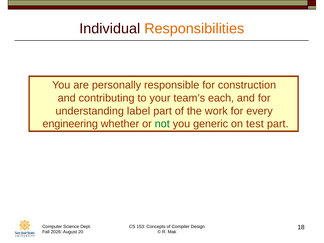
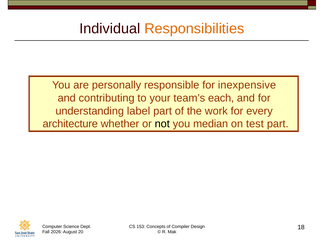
construction: construction -> inexpensive
engineering: engineering -> architecture
not colour: green -> black
generic: generic -> median
